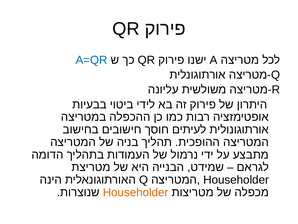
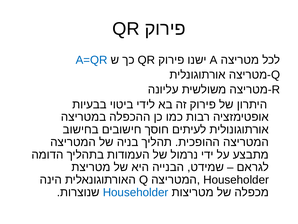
Householder at (136, 192) colour: orange -> blue
